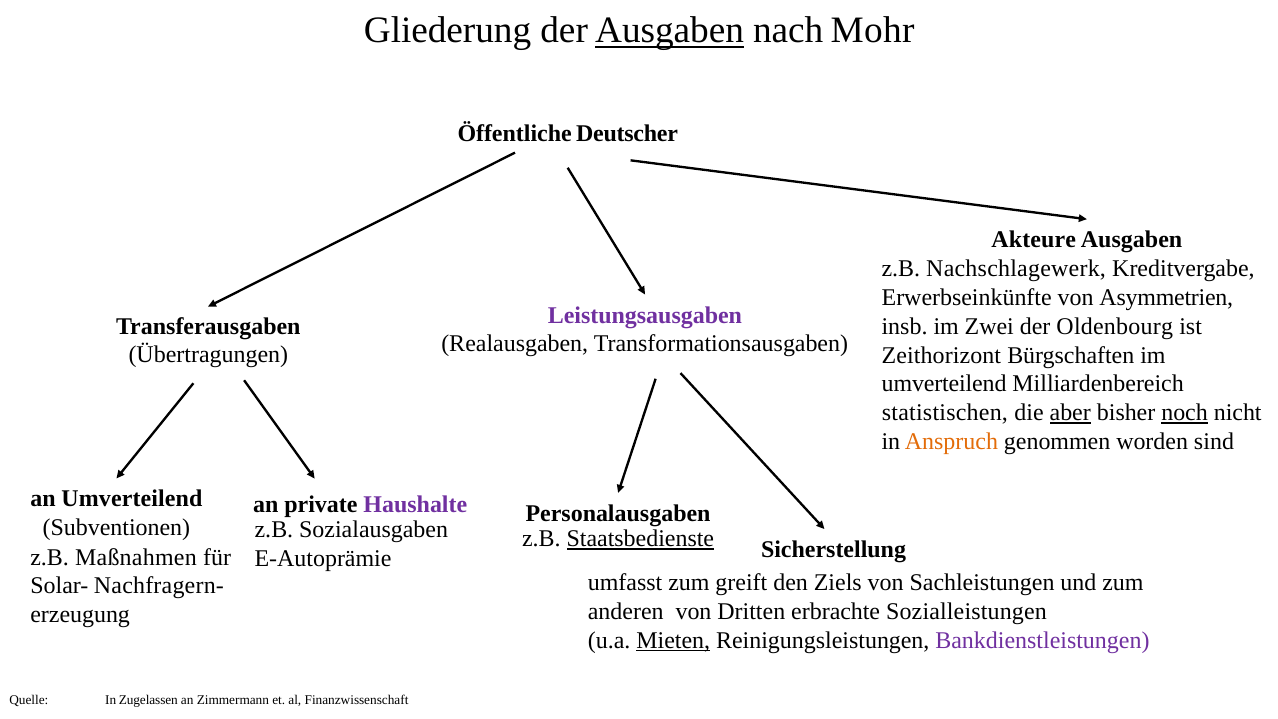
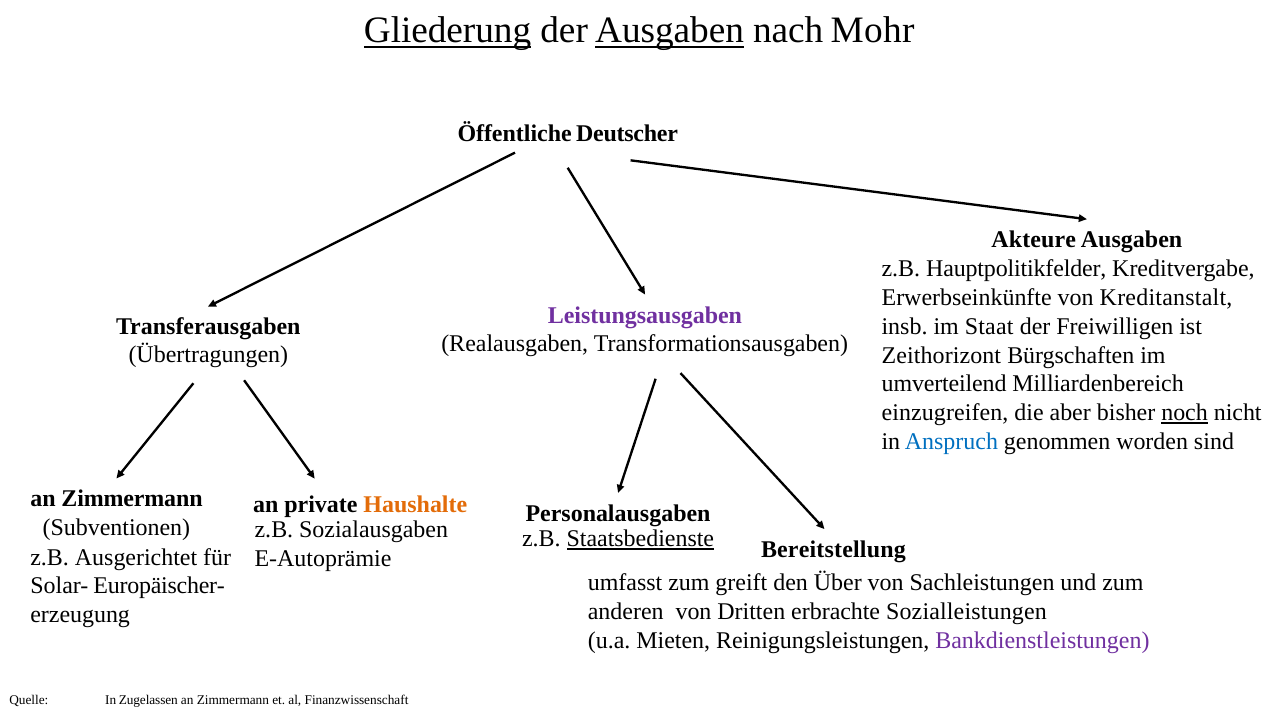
Gliederung underline: none -> present
Nachschlagewerk: Nachschlagewerk -> Hauptpolitikfelder
Asymmetrien: Asymmetrien -> Kreditanstalt
Zwei: Zwei -> Staat
Oldenbourg: Oldenbourg -> Freiwilligen
statistischen: statistischen -> einzugreifen
aber underline: present -> none
Anspruch colour: orange -> blue
Umverteilend at (132, 499): Umverteilend -> Zimmermann
Haushalte colour: purple -> orange
Sicherstellung: Sicherstellung -> Bereitstellung
Maßnahmen: Maßnahmen -> Ausgerichtet
Ziels: Ziels -> Über
Nachfragern-: Nachfragern- -> Europäischer-
Mieten underline: present -> none
